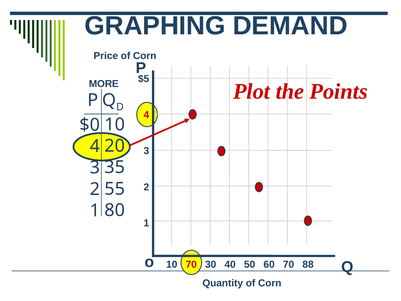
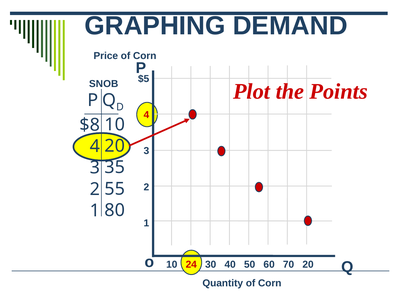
MORE: MORE -> SNOB
$0: $0 -> $8
10 70: 70 -> 24
70 88: 88 -> 20
